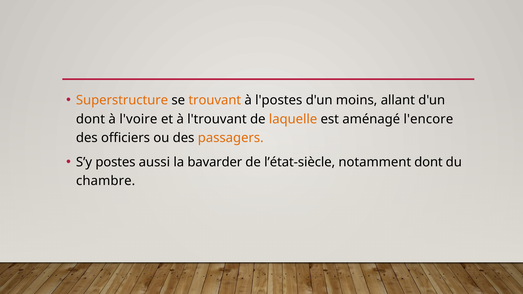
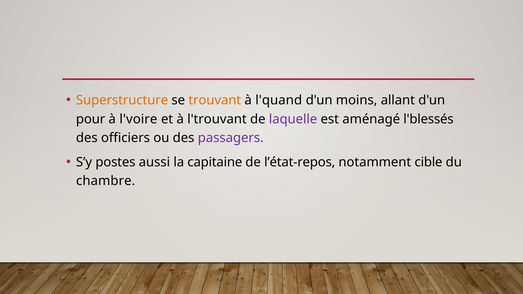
l'postes: l'postes -> l'quand
dont at (91, 119): dont -> pour
laquelle colour: orange -> purple
l'encore: l'encore -> l'blessés
passagers colour: orange -> purple
bavarder: bavarder -> capitaine
l’état-siècle: l’état-siècle -> l’état-repos
notamment dont: dont -> cible
